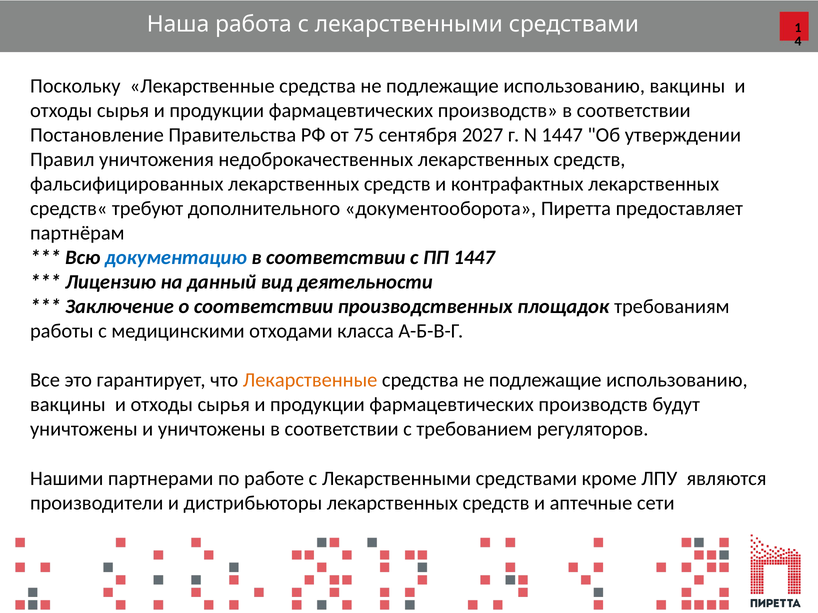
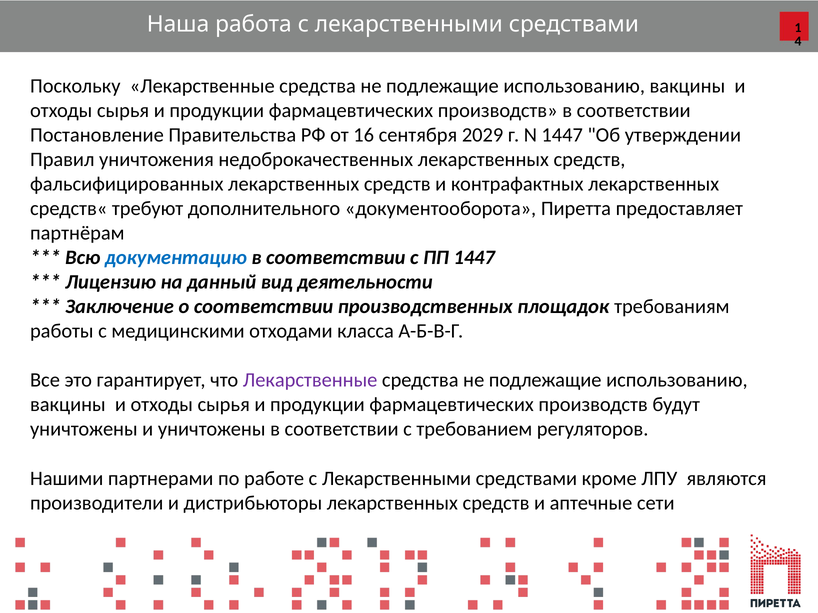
75: 75 -> 16
2027: 2027 -> 2029
Лекарственные at (310, 381) colour: orange -> purple
